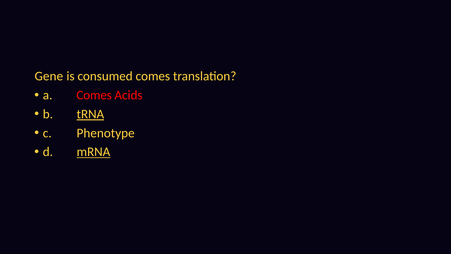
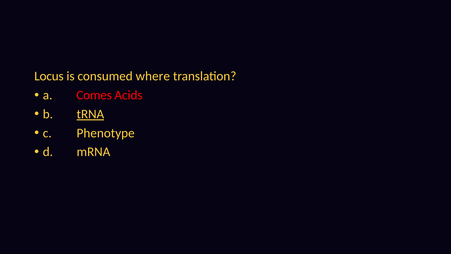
Gene: Gene -> Locus
consumed comes: comes -> where
mRNA underline: present -> none
